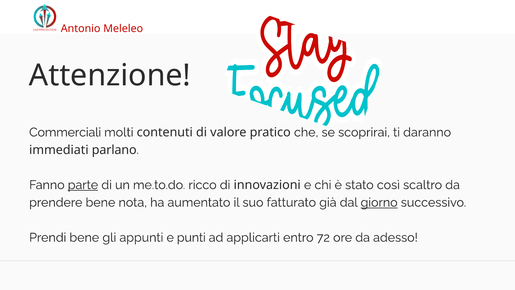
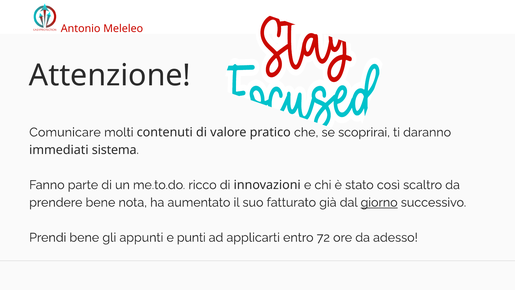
Commerciali: Commerciali -> Comunicare
parlano: parlano -> sistema
parte underline: present -> none
